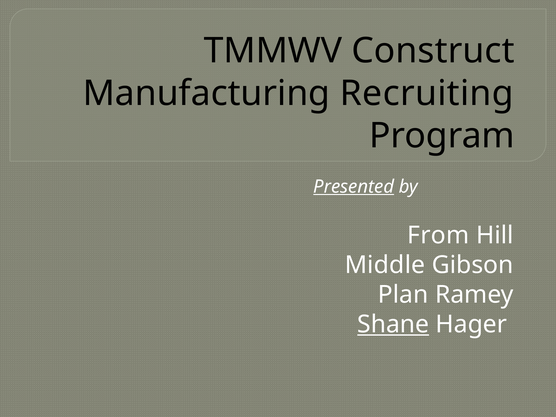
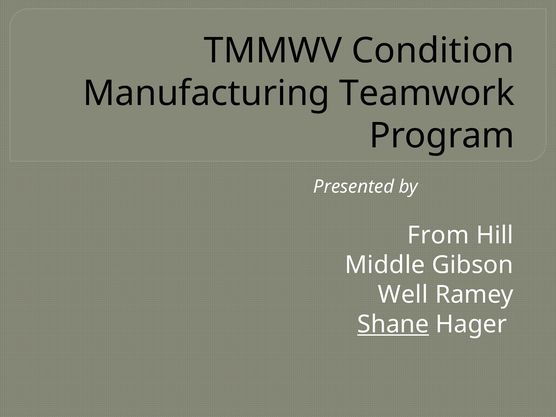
Construct: Construct -> Condition
Recruiting: Recruiting -> Teamwork
Presented underline: present -> none
Plan: Plan -> Well
